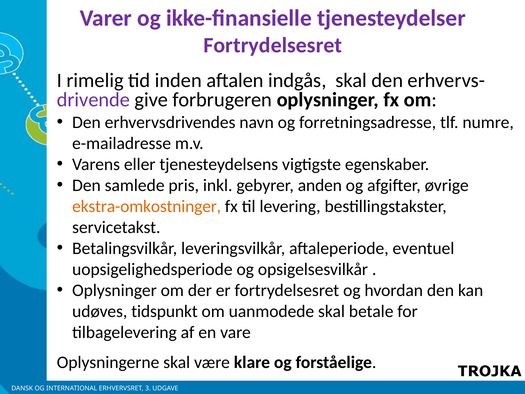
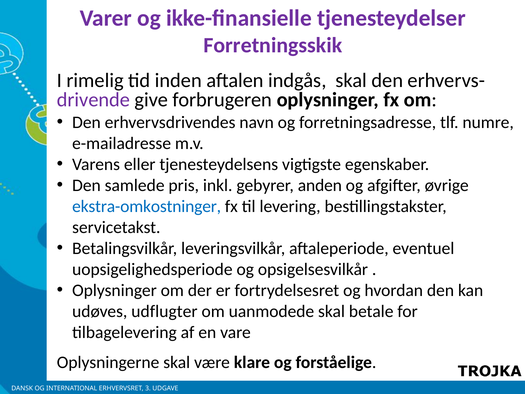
Fortrydelsesret at (273, 45): Fortrydelsesret -> Forretningsskik
ekstra-omkostninger colour: orange -> blue
tidspunkt: tidspunkt -> udflugter
